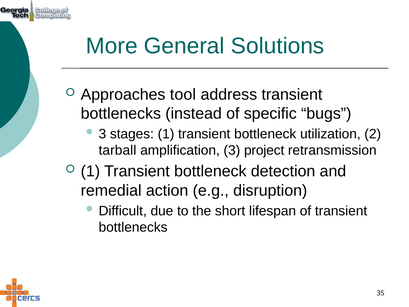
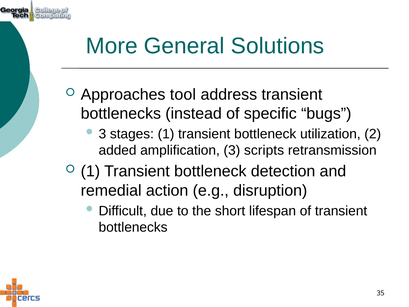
tarball: tarball -> added
project: project -> scripts
